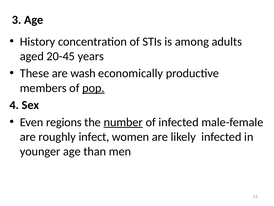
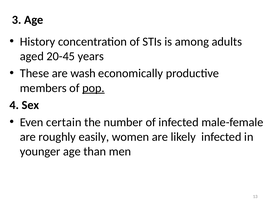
regions: regions -> certain
number underline: present -> none
infect: infect -> easily
